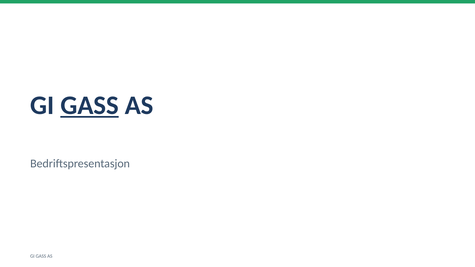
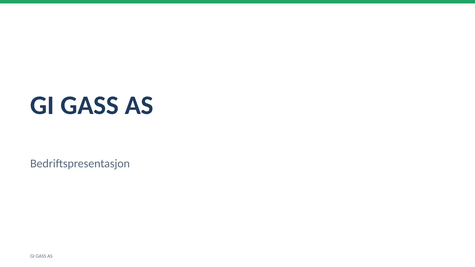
GASS at (90, 105) underline: present -> none
